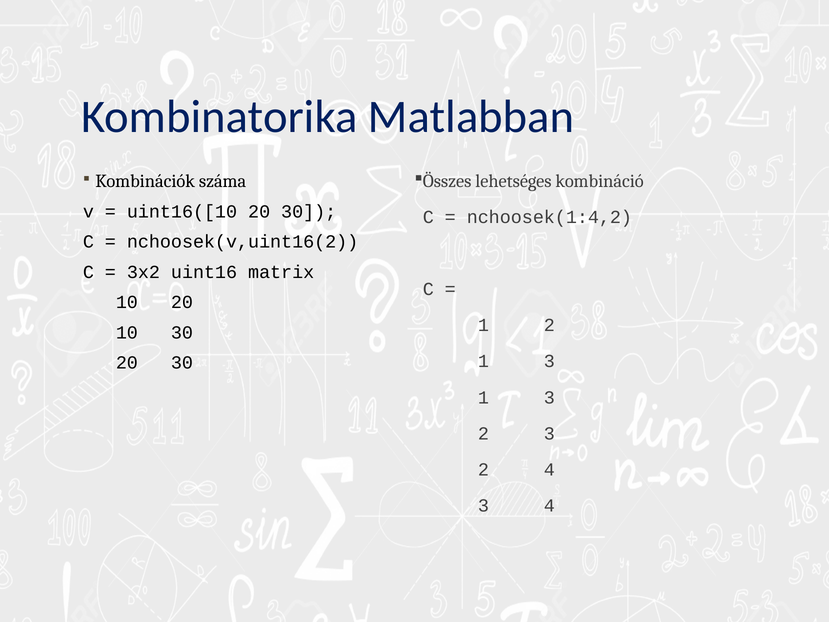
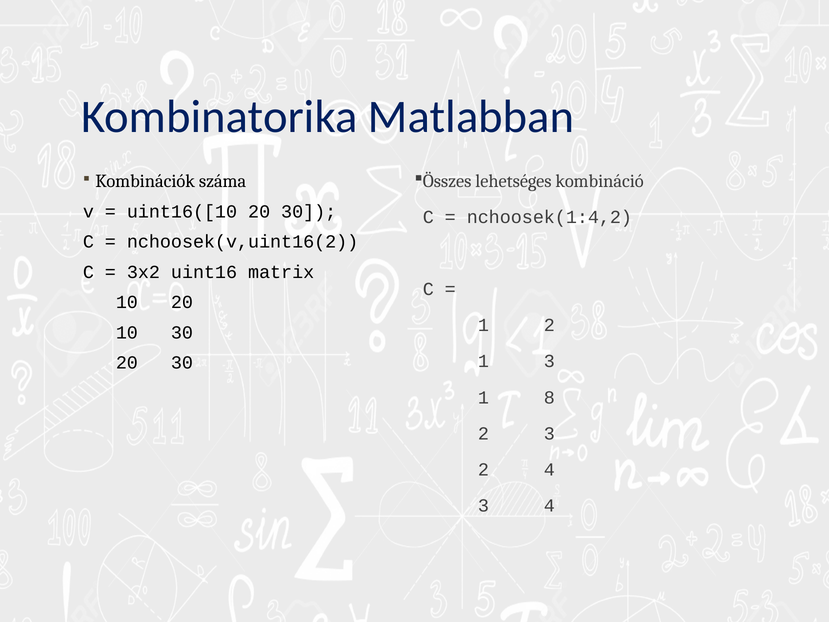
3 at (549, 397): 3 -> 8
